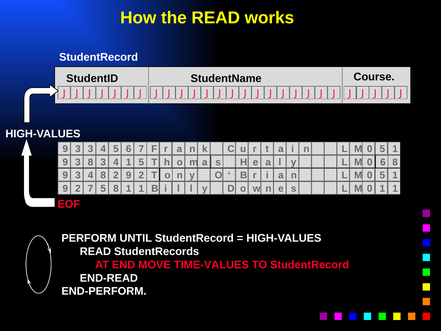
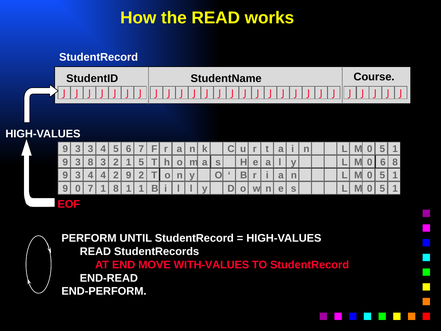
8 3 4: 4 -> 2
4 8: 8 -> 4
2 at (78, 189): 2 -> 0
7 5: 5 -> 1
1 at (382, 189): 1 -> 5
TIME-VALUES: TIME-VALUES -> WITH-VALUES
